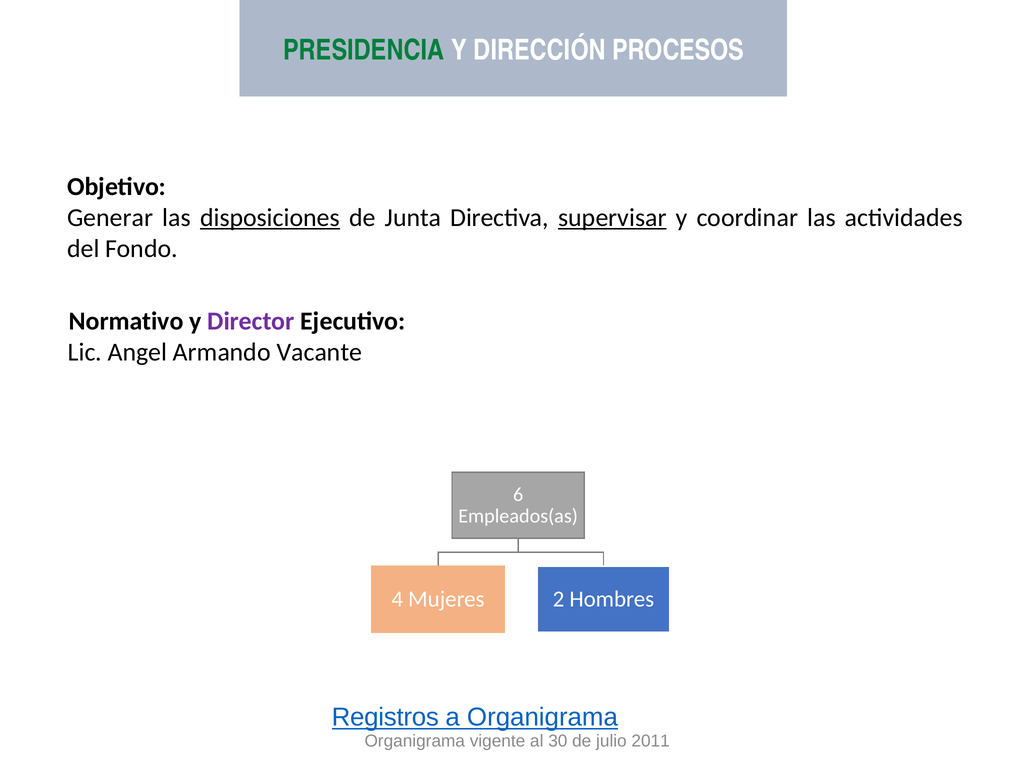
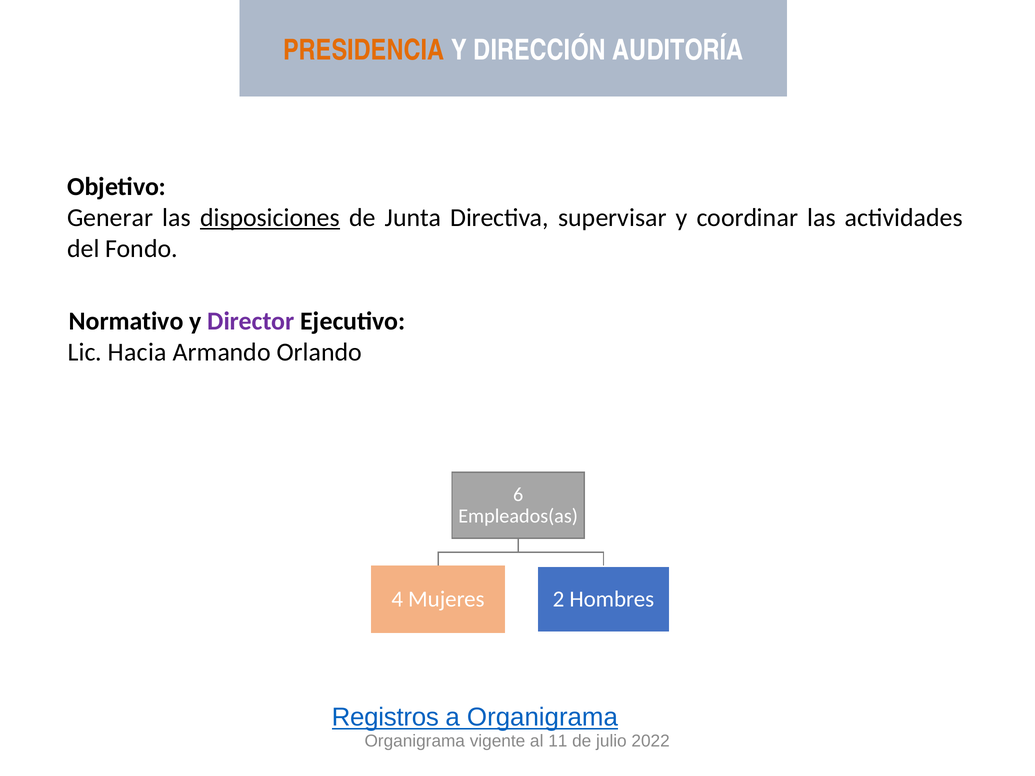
PRESIDENCIA colour: green -> orange
PROCESOS: PROCESOS -> AUDITORÍA
supervisar underline: present -> none
Angel: Angel -> Hacia
Vacante: Vacante -> Orlando
30: 30 -> 11
2011: 2011 -> 2022
